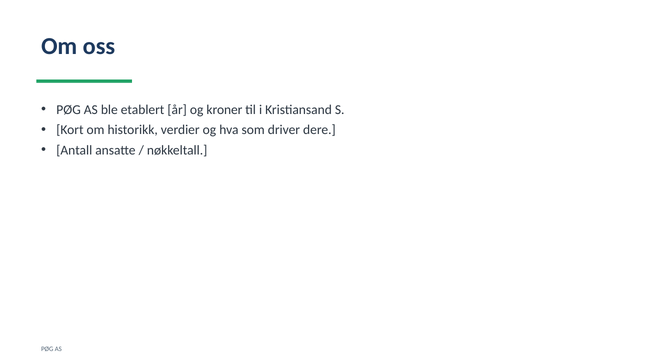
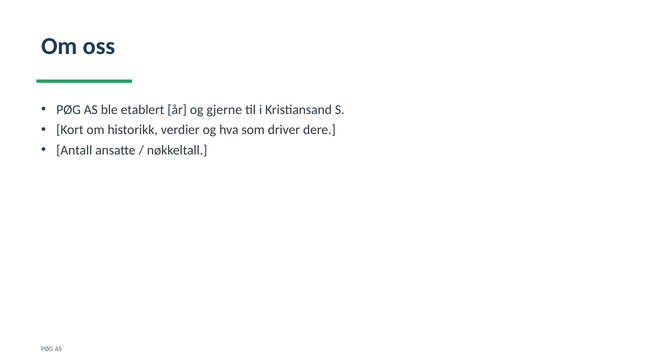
kroner: kroner -> gjerne
